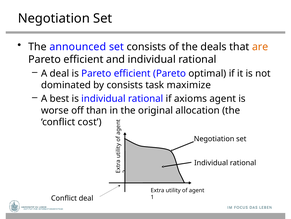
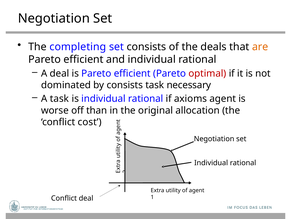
announced: announced -> completing
optimal colour: black -> red
maximize: maximize -> necessary
A best: best -> task
